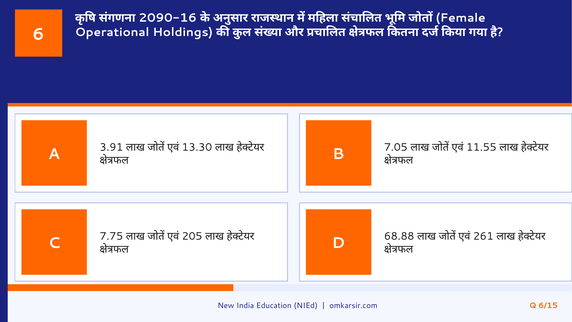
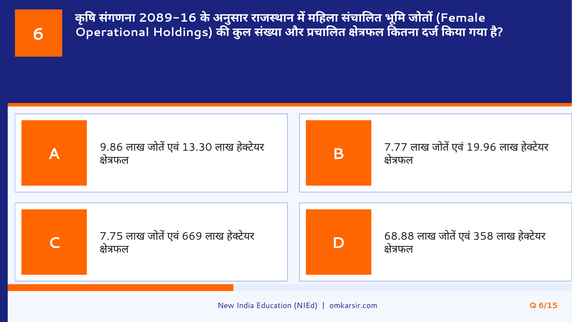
2090-16: 2090-16 -> 2089-16
3.91: 3.91 -> 9.86
7.05: 7.05 -> 7.77
11.55: 11.55 -> 19.96
205: 205 -> 669
261: 261 -> 358
